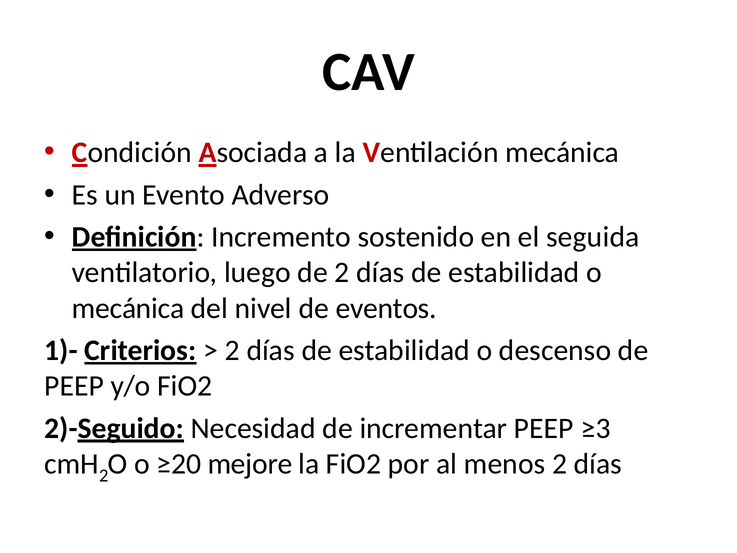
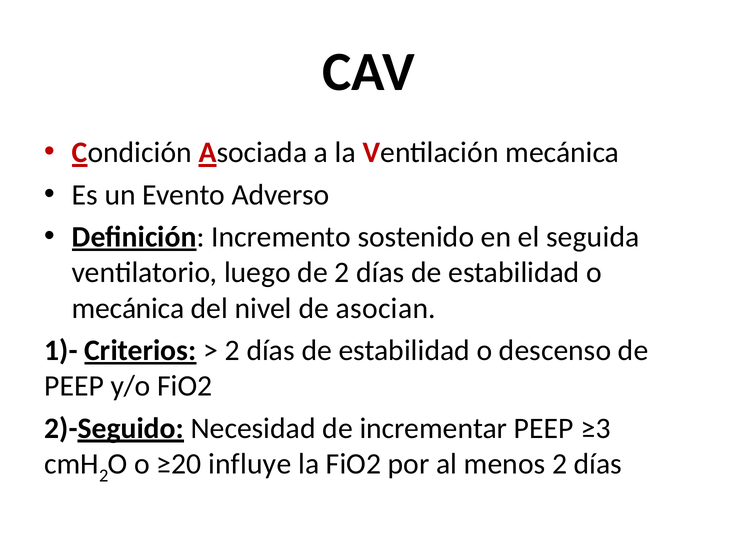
eventos: eventos -> asocian
mejore: mejore -> influye
